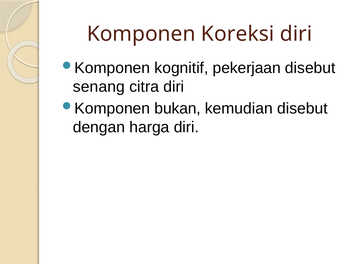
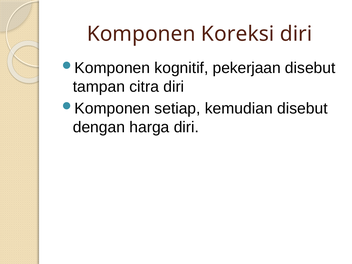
senang: senang -> tampan
bukan: bukan -> setiap
